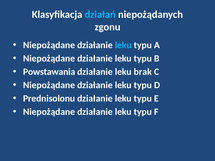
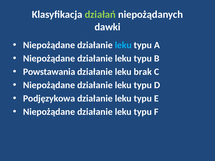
działań colour: light blue -> light green
zgonu: zgonu -> dawki
Prednisolonu: Prednisolonu -> Podjęzykowa
